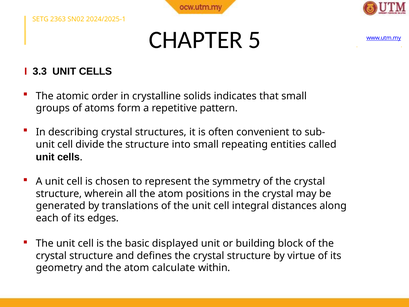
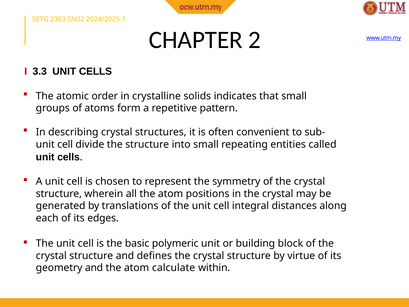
5: 5 -> 2
displayed: displayed -> polymeric
